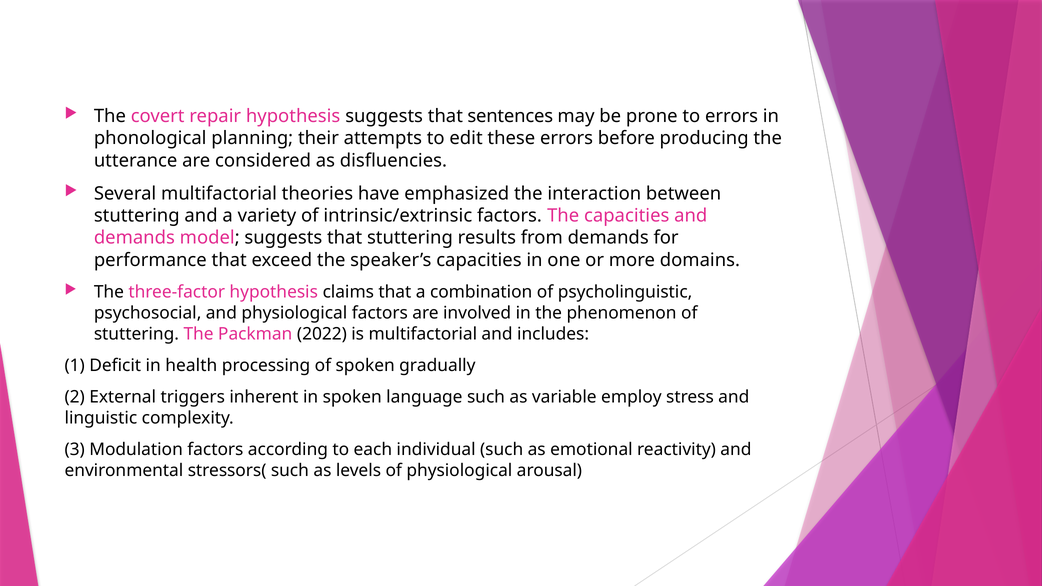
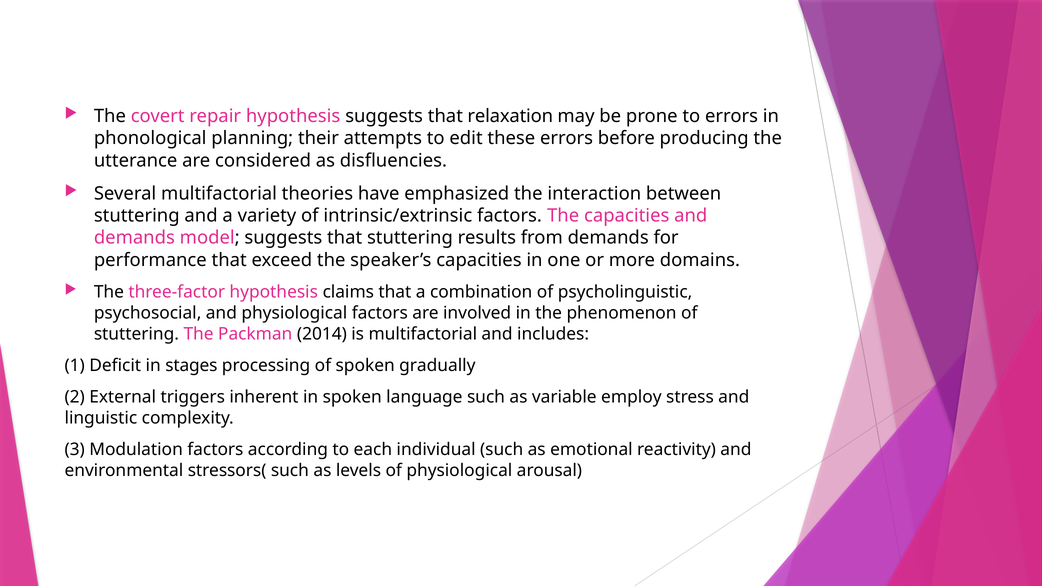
sentences: sentences -> relaxation
2022: 2022 -> 2014
health: health -> stages
